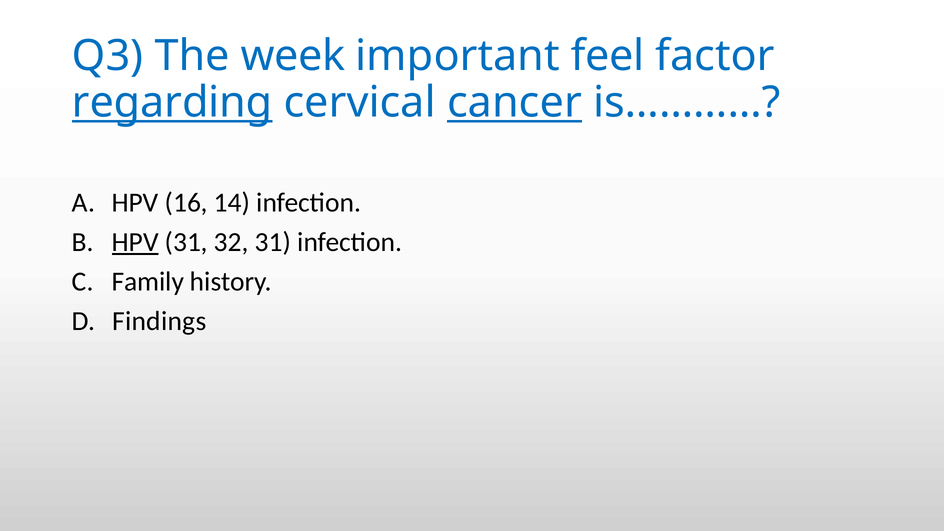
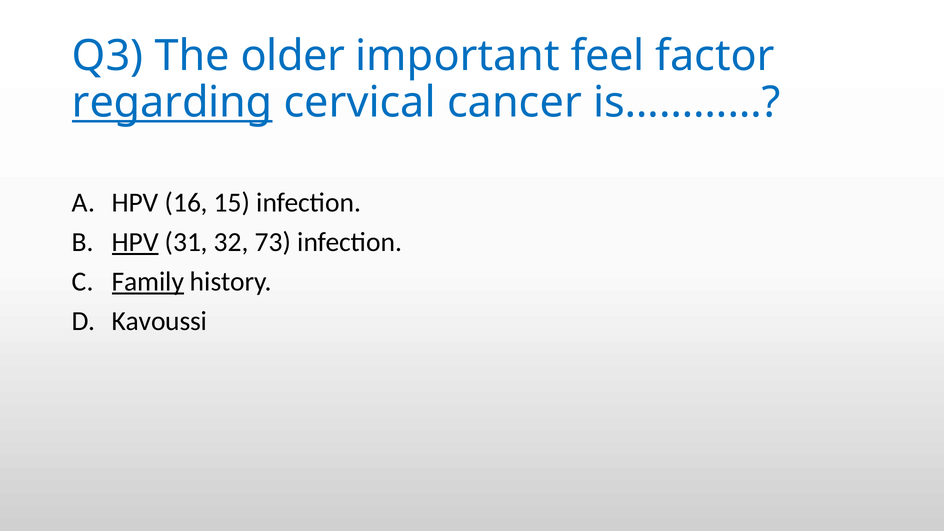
week: week -> older
cancer underline: present -> none
14: 14 -> 15
32 31: 31 -> 73
Family underline: none -> present
Findings: Findings -> Kavoussi
